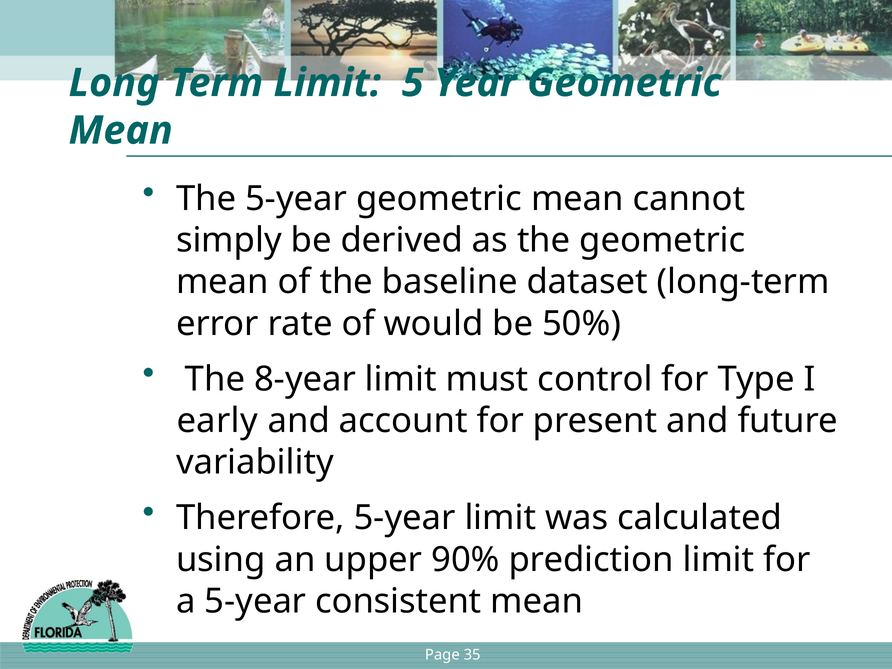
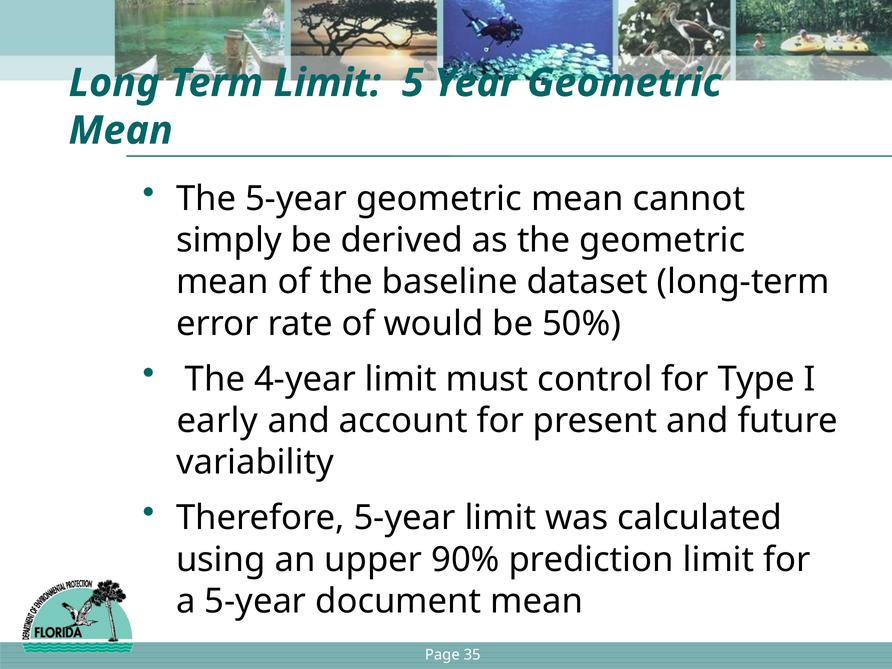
8-year: 8-year -> 4-year
consistent: consistent -> document
